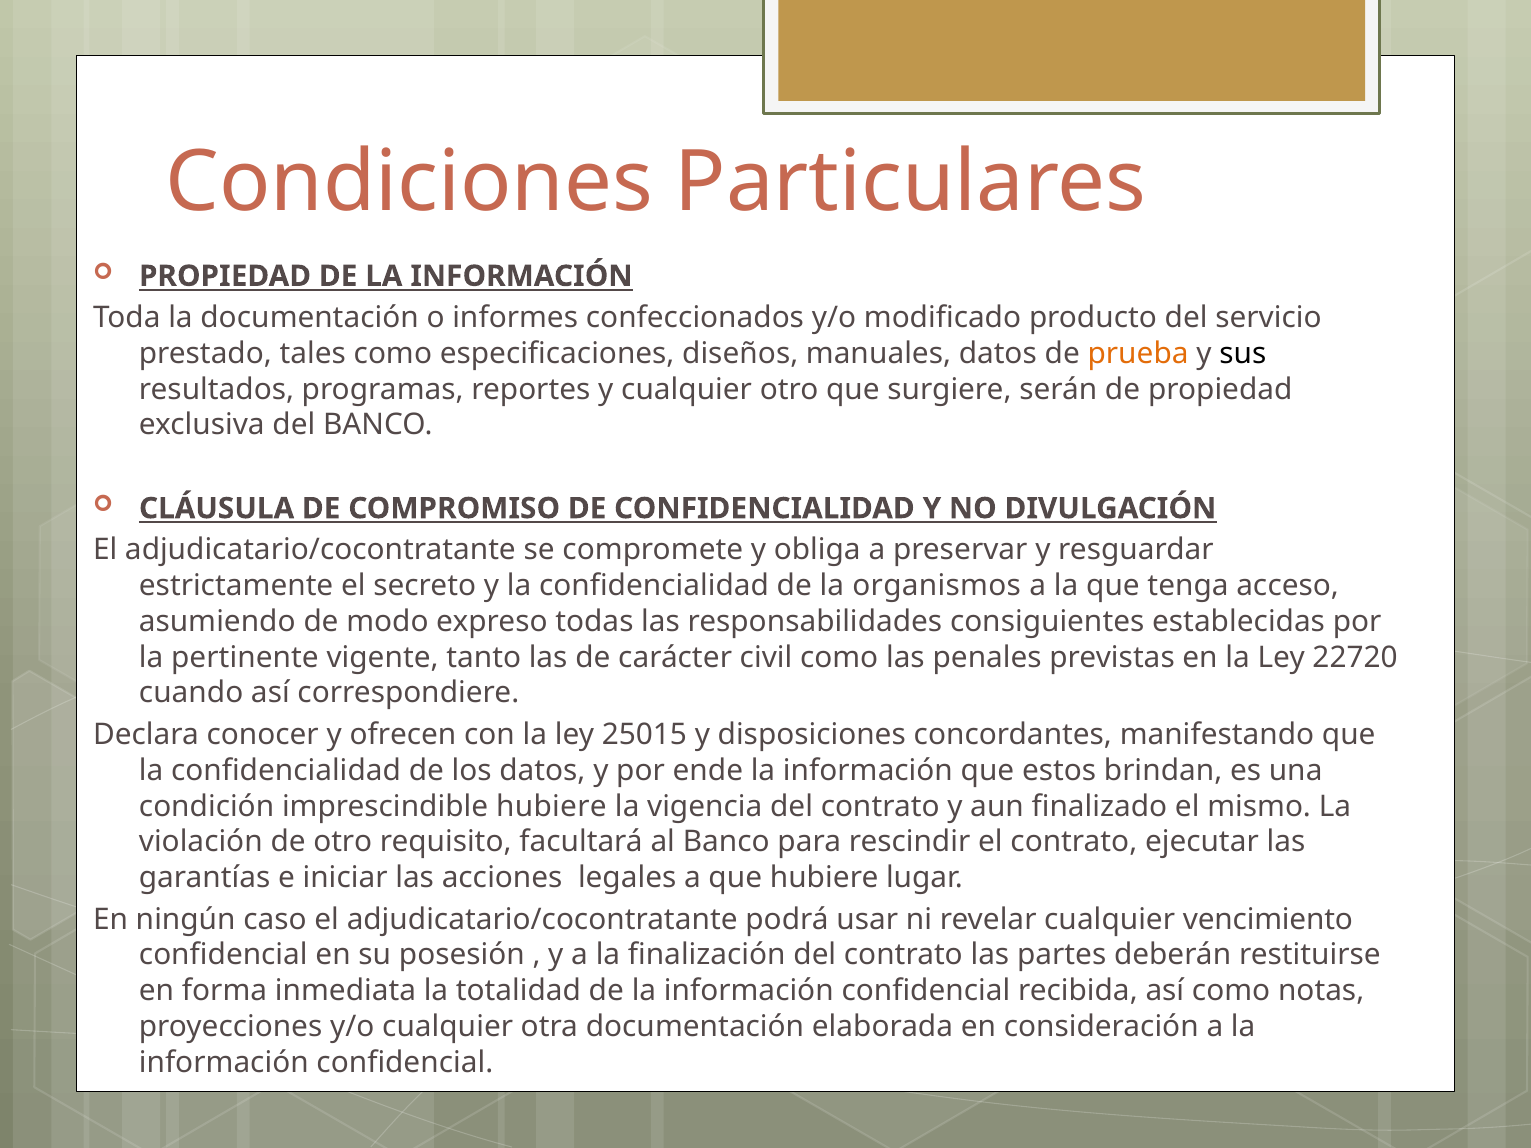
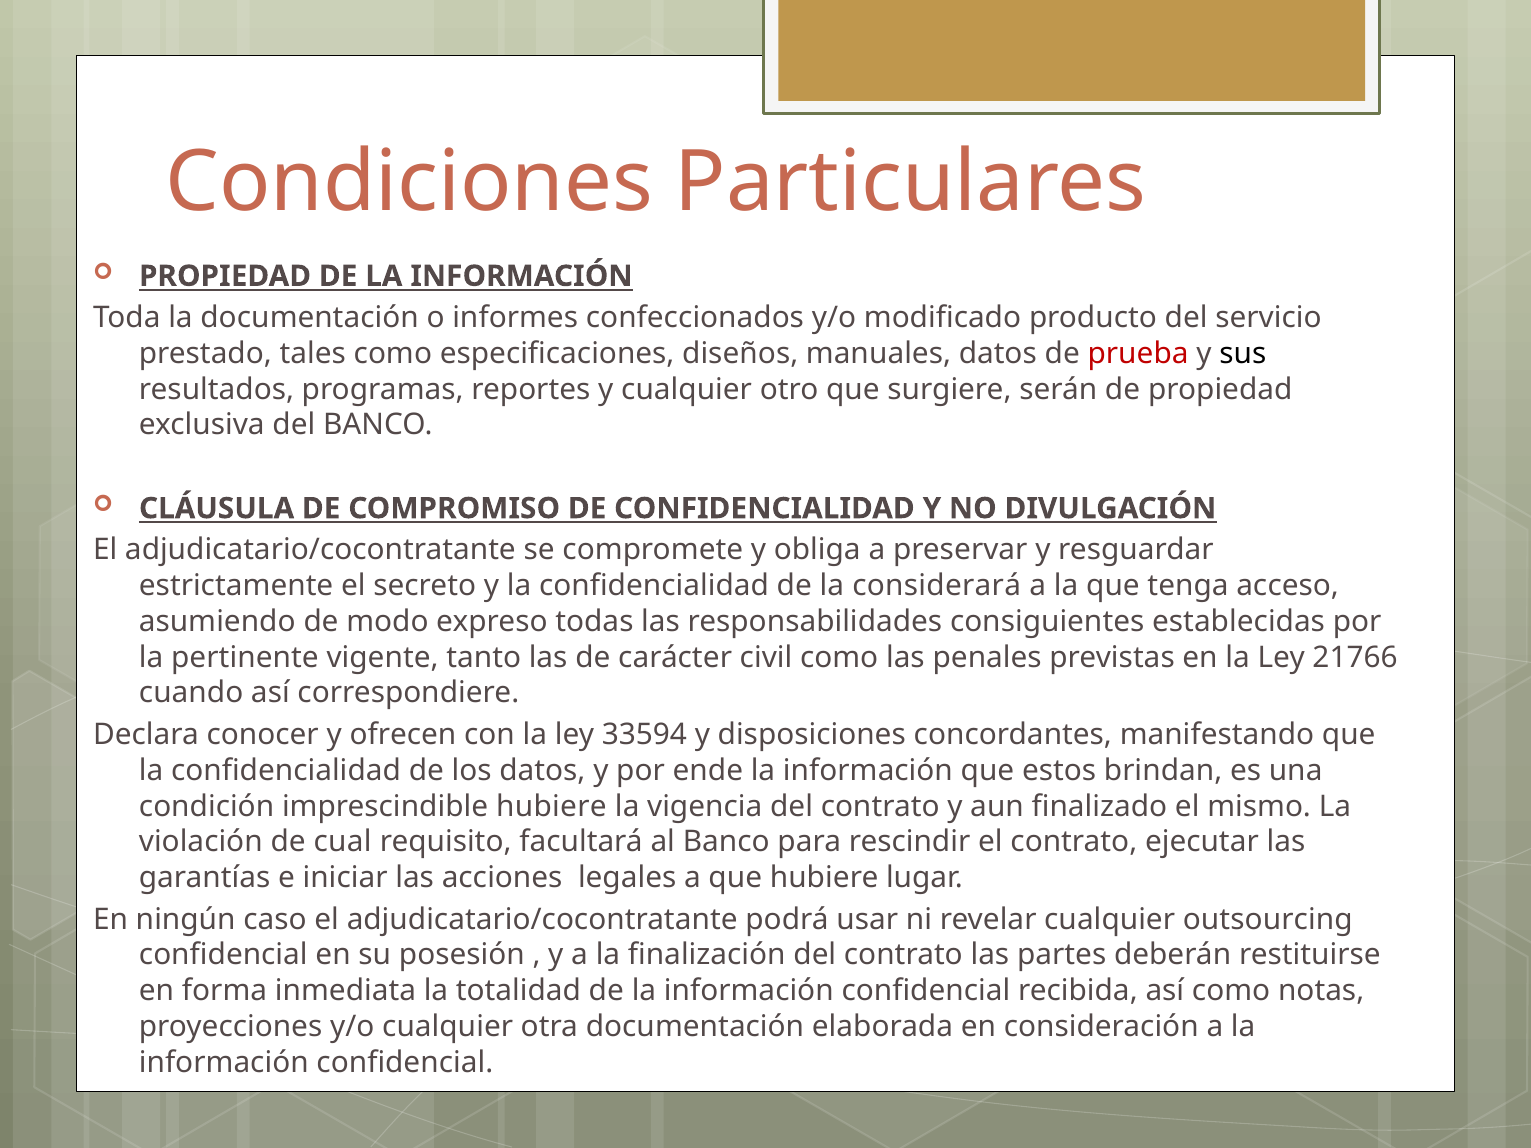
prueba colour: orange -> red
organismos: organismos -> considerará
22720: 22720 -> 21766
25015: 25015 -> 33594
de otro: otro -> cual
vencimiento: vencimiento -> outsourcing
